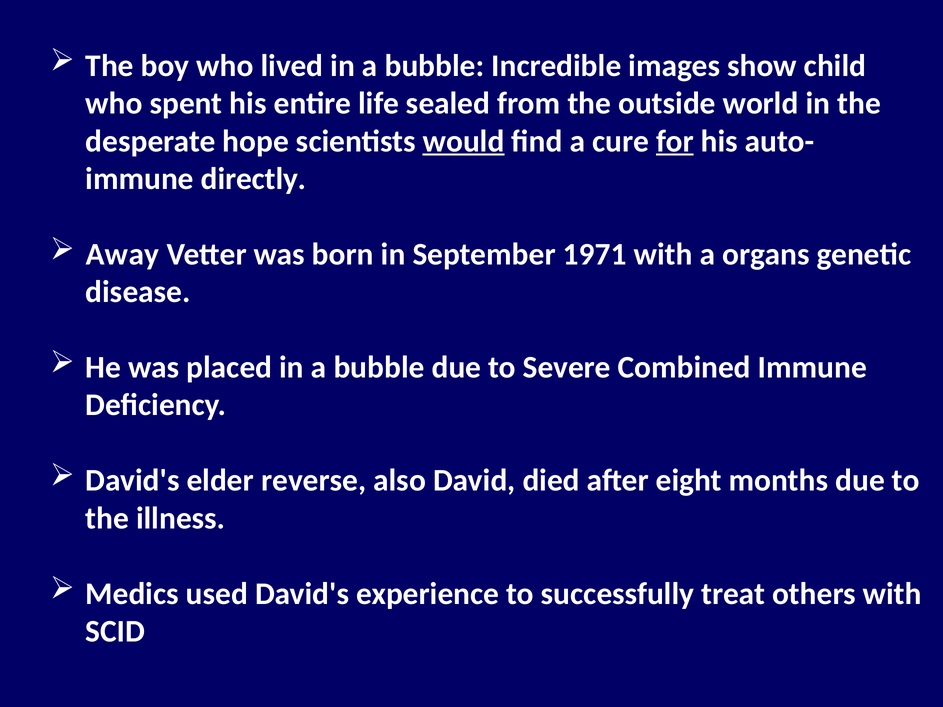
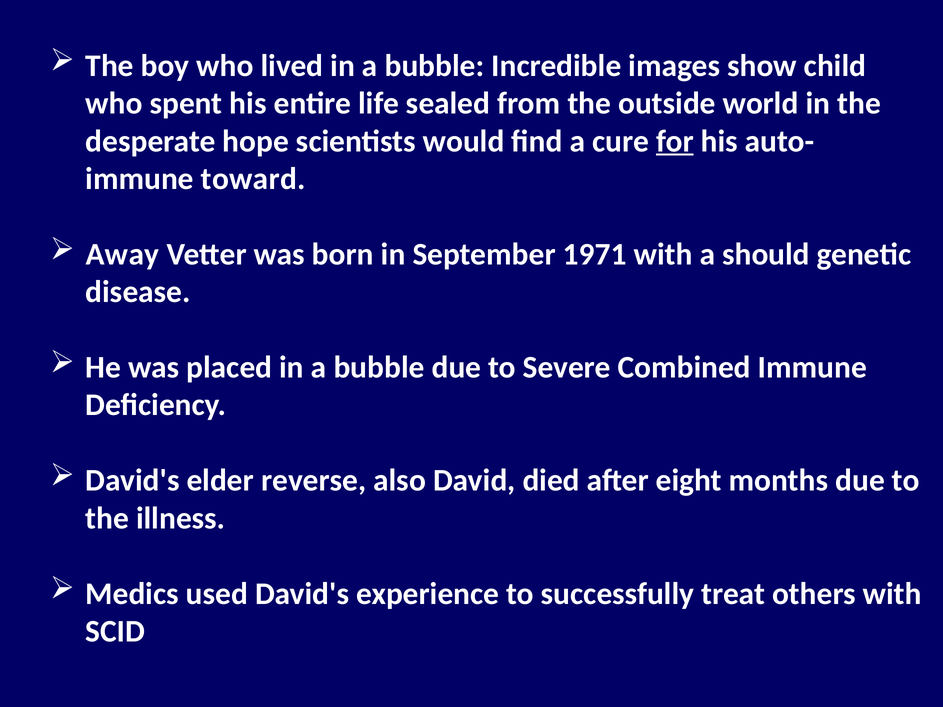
would underline: present -> none
directly: directly -> toward
organs: organs -> should
